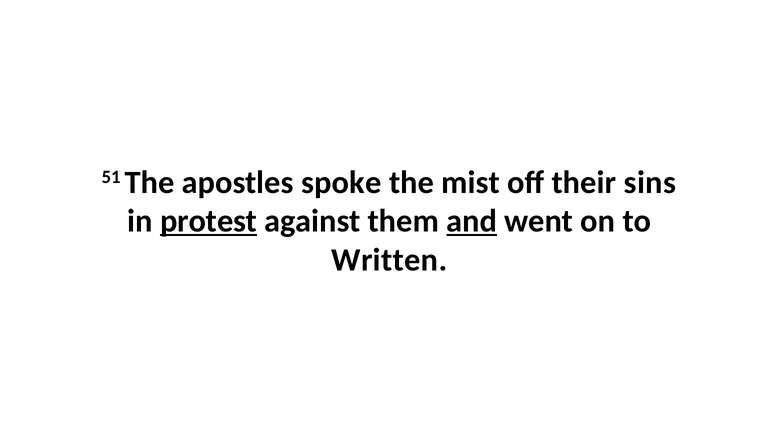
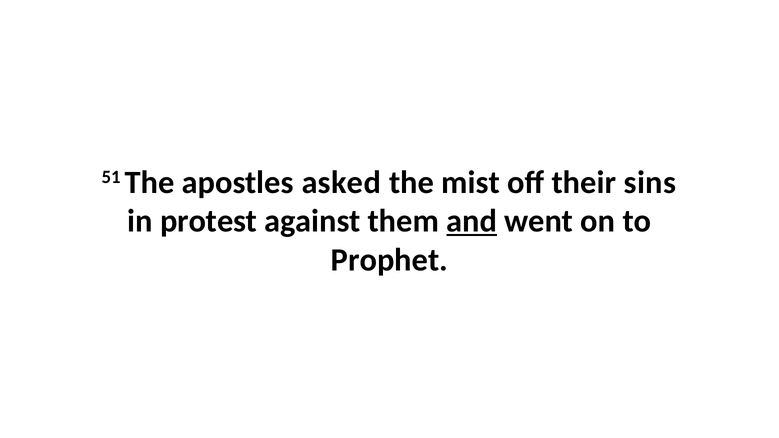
spoke: spoke -> asked
protest underline: present -> none
Written: Written -> Prophet
